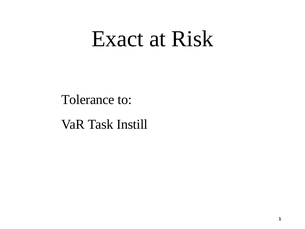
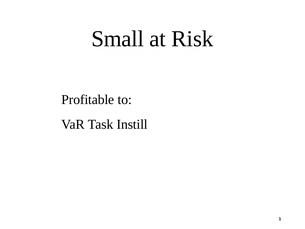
Exact: Exact -> Small
Tolerance: Tolerance -> Profitable
